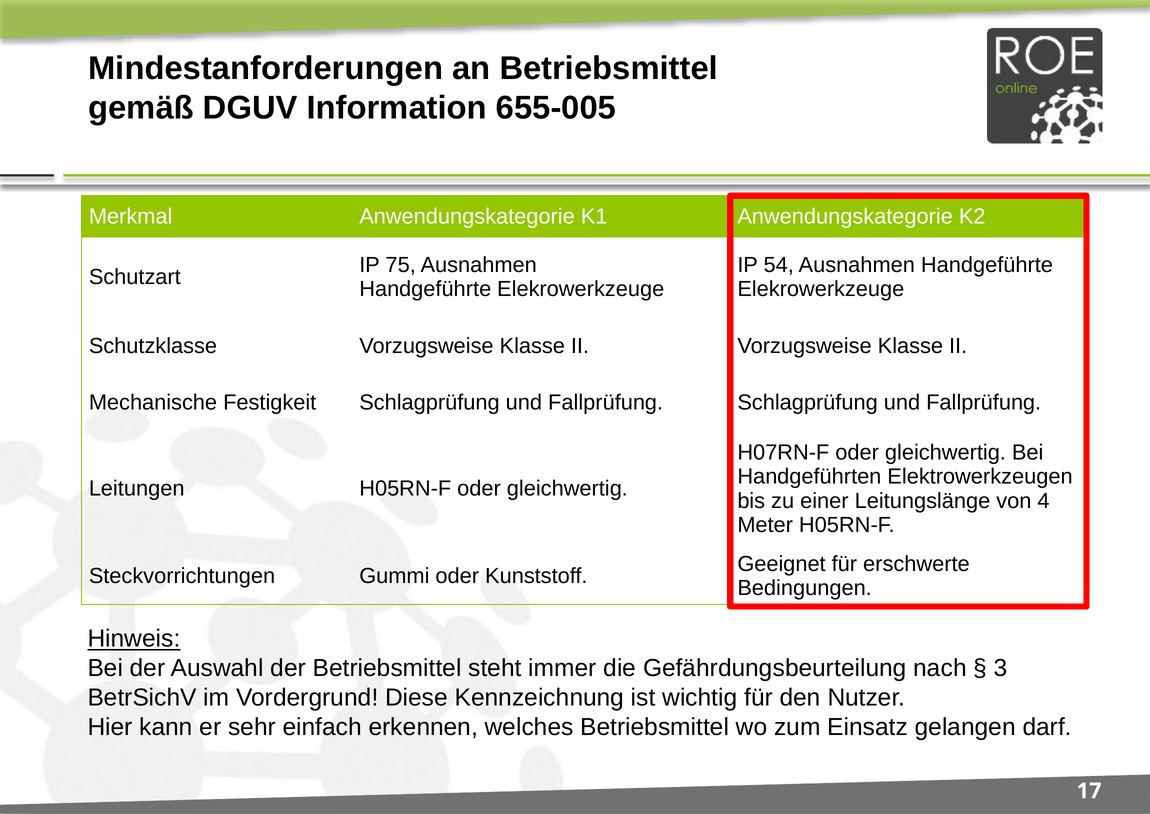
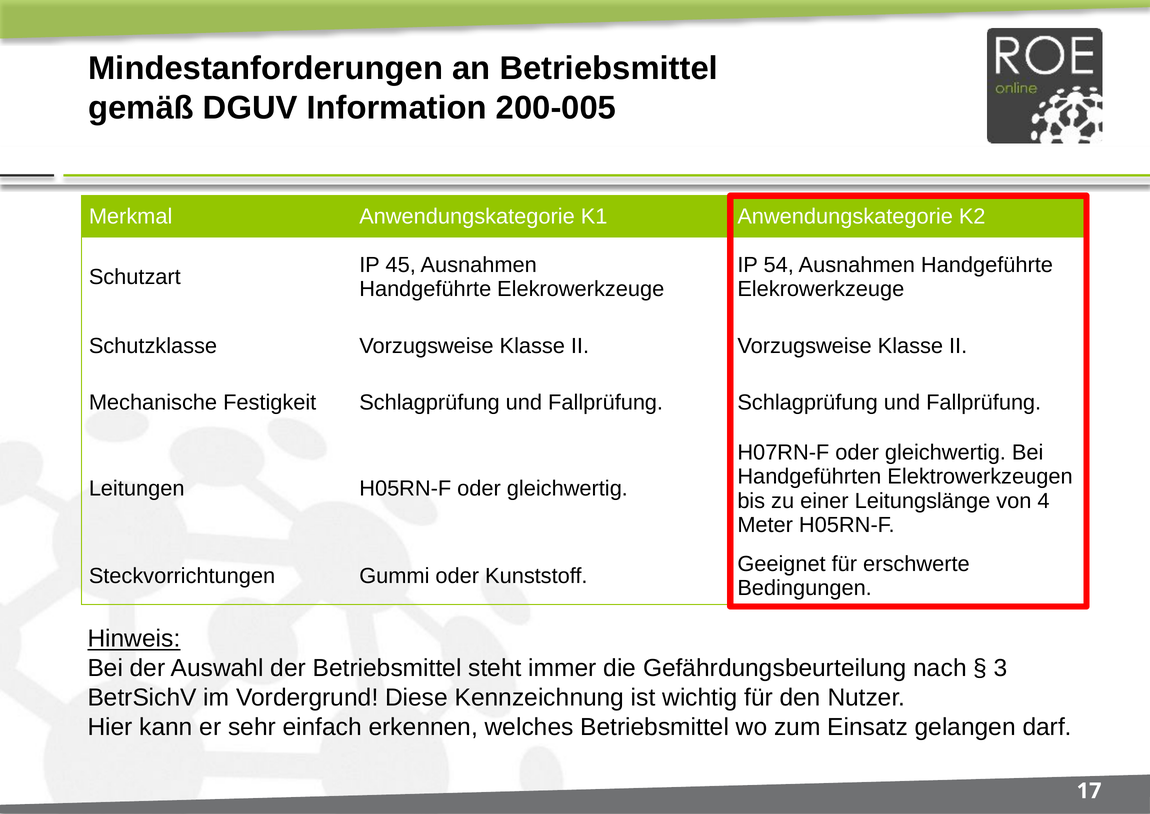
655-005: 655-005 -> 200-005
75: 75 -> 45
